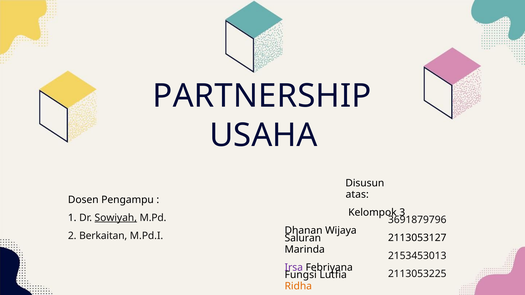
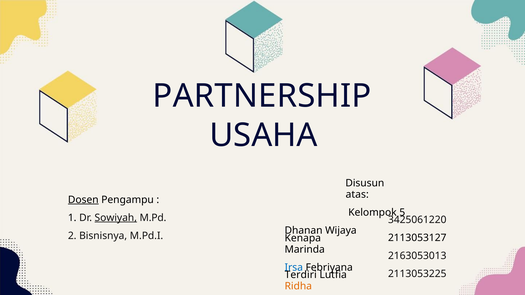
Dosen underline: none -> present
3: 3 -> 5
3691879796: 3691879796 -> 3425061220
Berkaitan: Berkaitan -> Bisnisnya
Saluran: Saluran -> Kenapa
2153453013: 2153453013 -> 2163053013
Irsa colour: purple -> blue
Fungsi: Fungsi -> Terdiri
